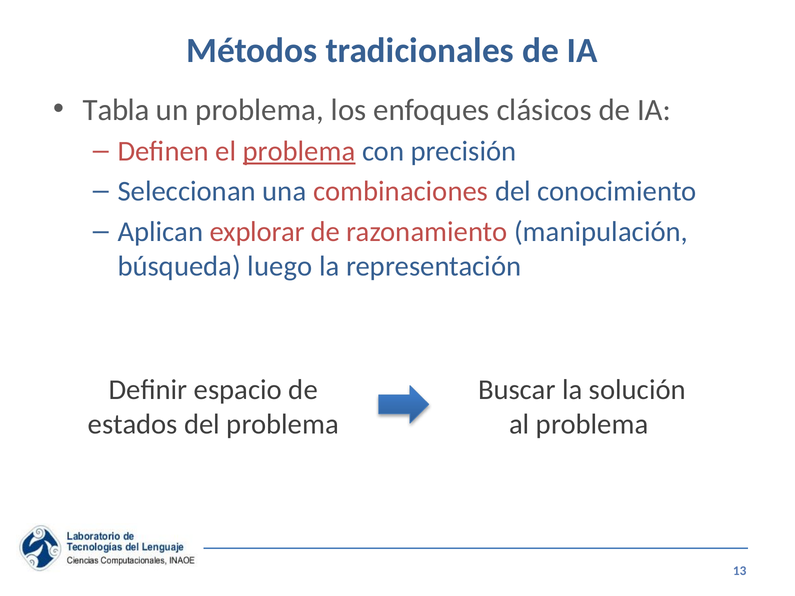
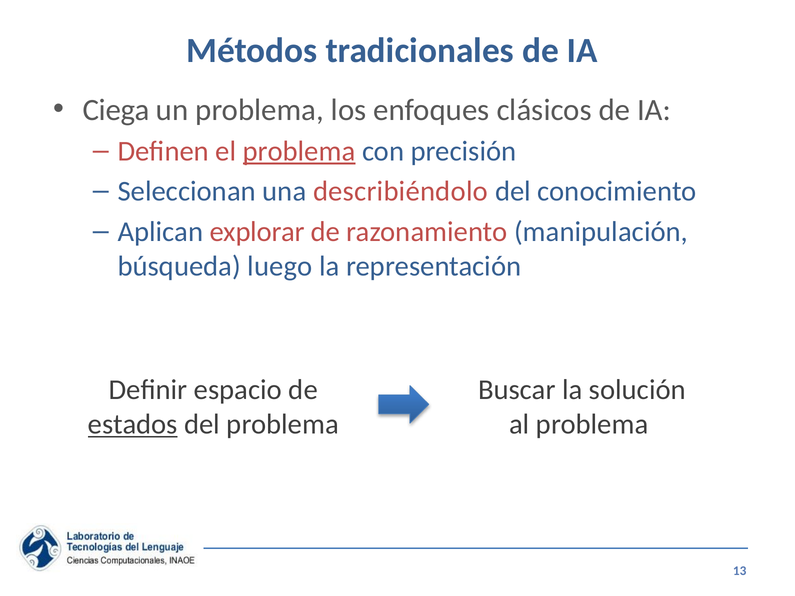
Tabla: Tabla -> Ciega
combinaciones: combinaciones -> describiéndolo
estados underline: none -> present
